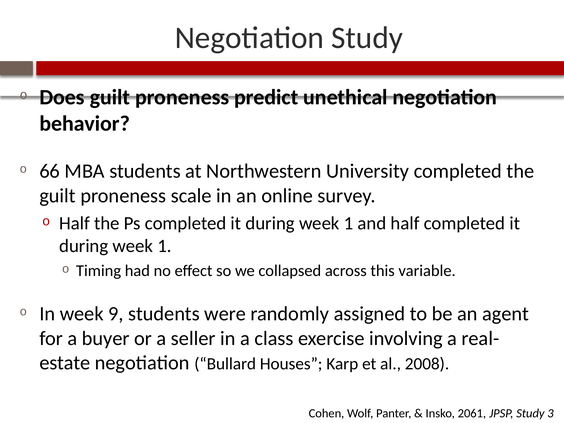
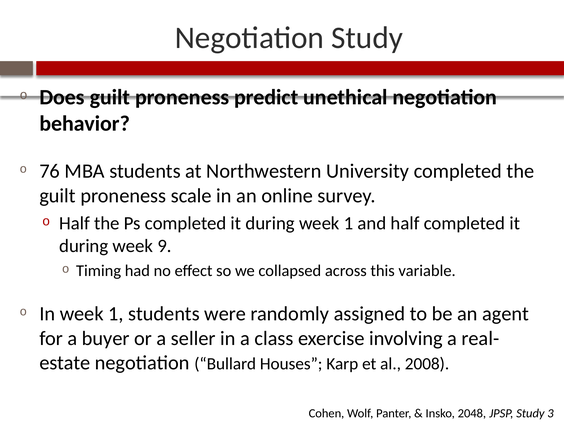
66: 66 -> 76
1 at (165, 246): 1 -> 9
In week 9: 9 -> 1
2061: 2061 -> 2048
